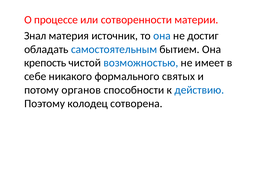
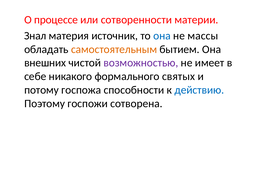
достиг: достиг -> массы
самостоятельным colour: blue -> orange
крепость: крепость -> внешних
возможностью colour: blue -> purple
органов: органов -> госпожа
колодец: колодец -> госпожи
